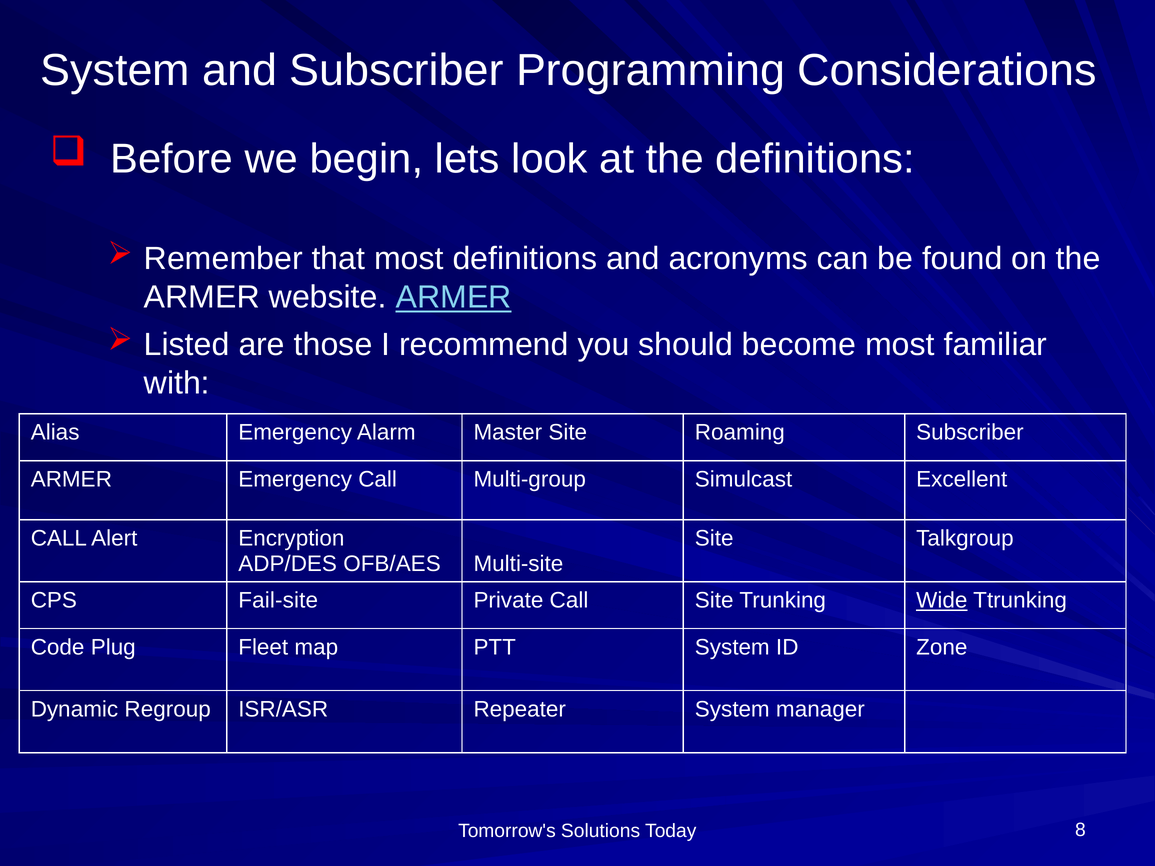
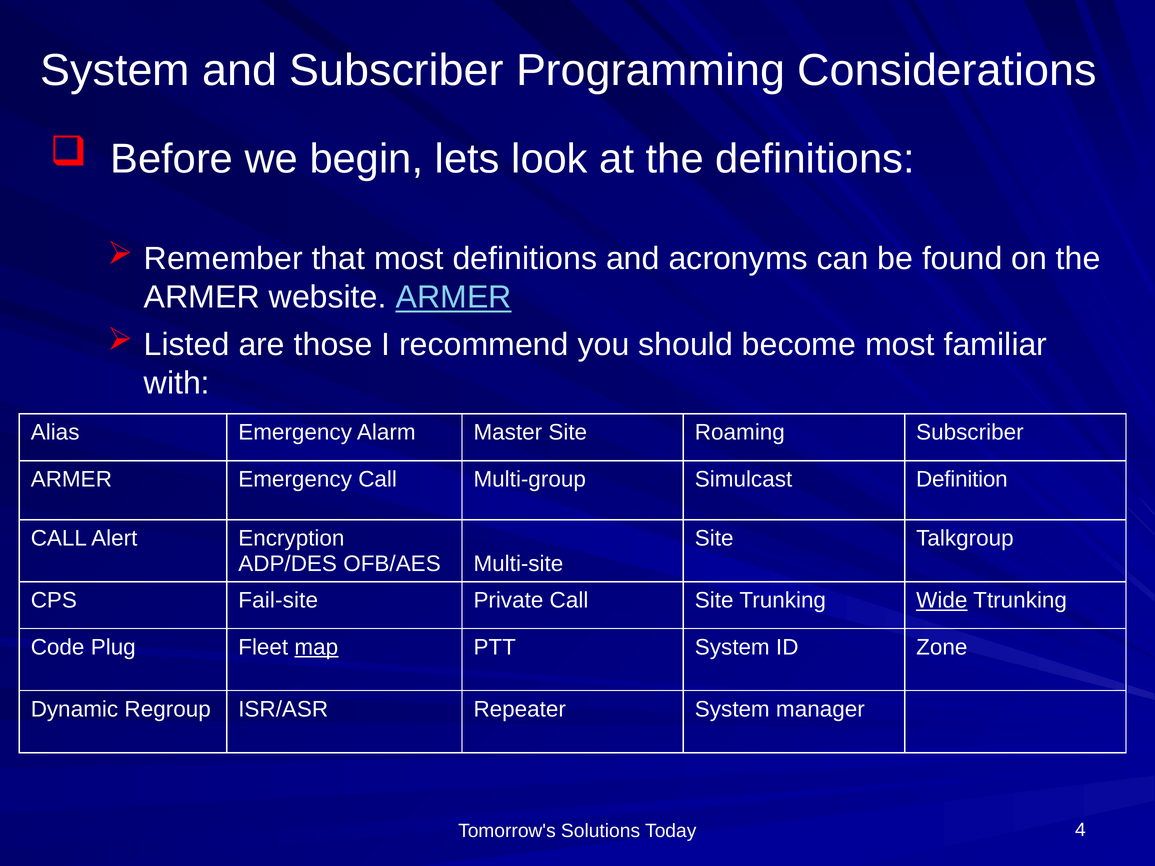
Excellent: Excellent -> Definition
map underline: none -> present
8: 8 -> 4
